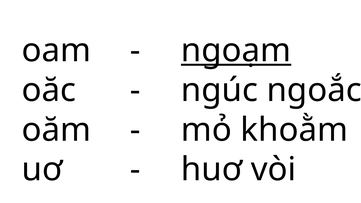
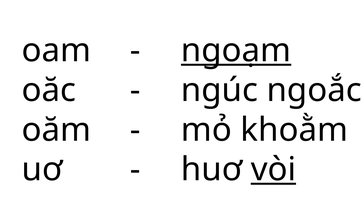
vòi underline: none -> present
